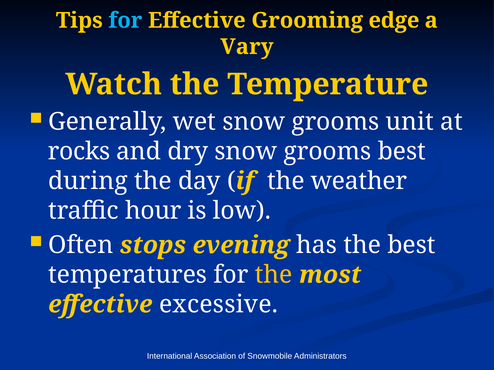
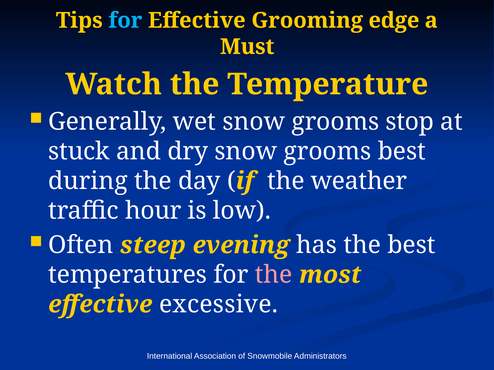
Vary: Vary -> Must
unit: unit -> stop
rocks: rocks -> stuck
stops: stops -> steep
the at (274, 275) colour: yellow -> pink
